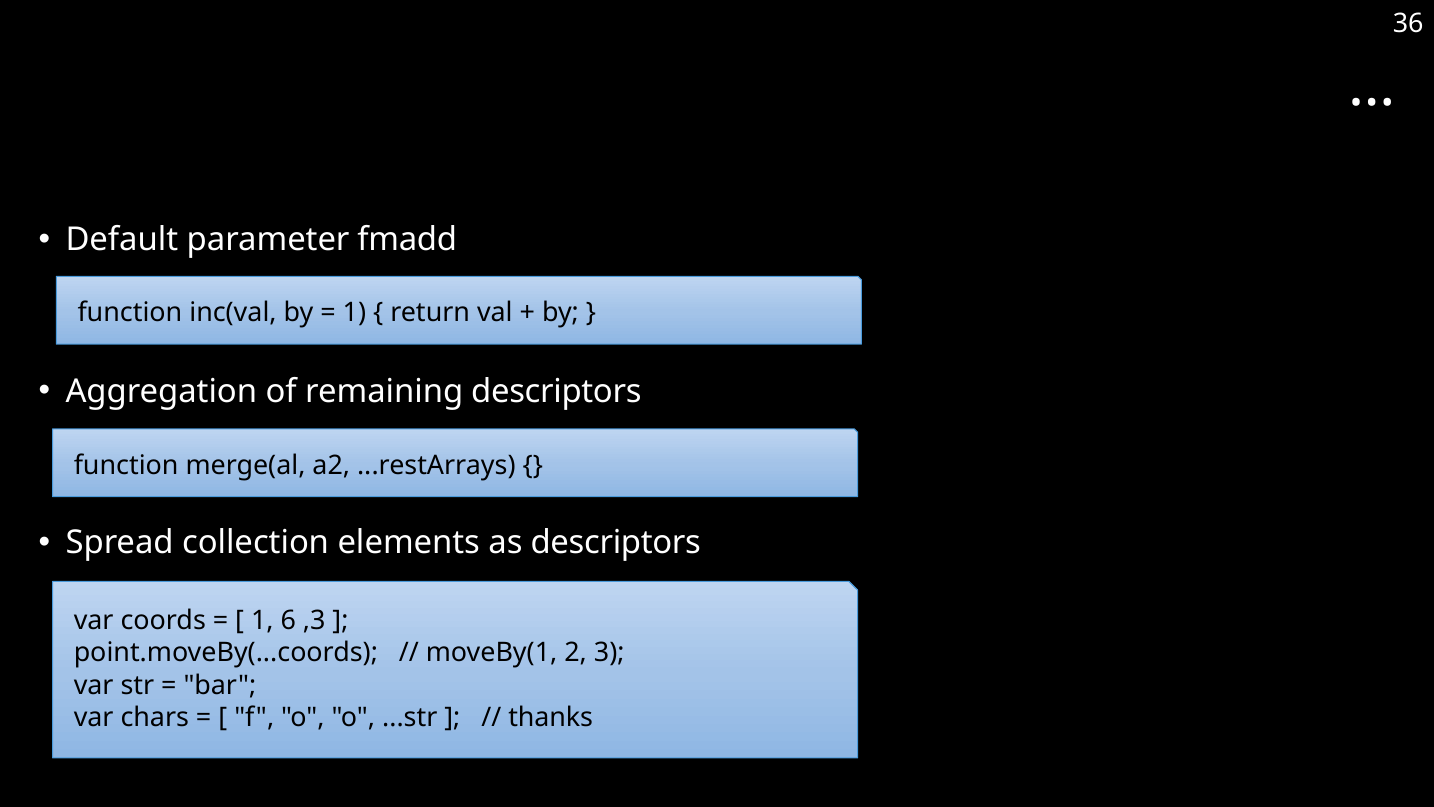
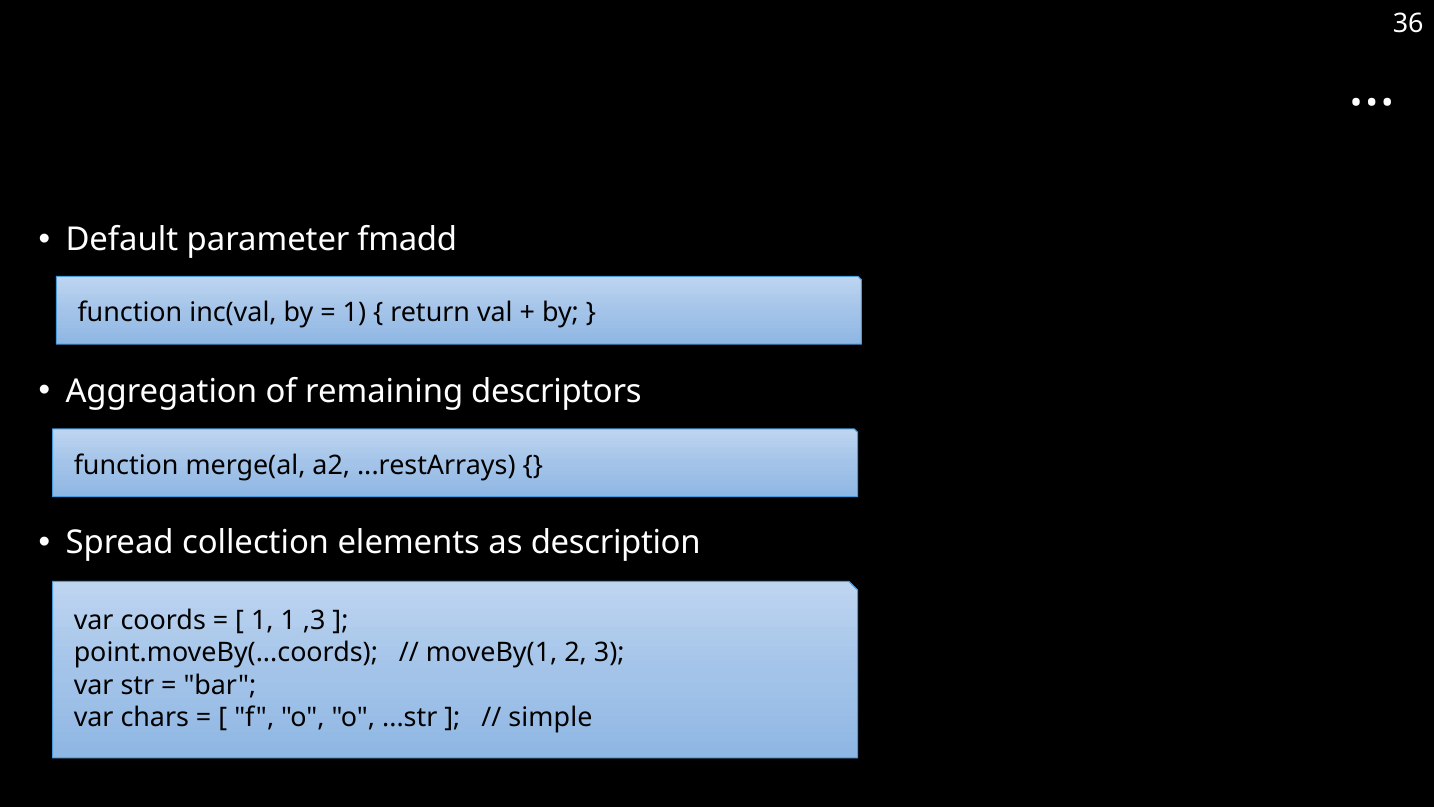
as descriptors: descriptors -> description
1 6: 6 -> 1
thanks: thanks -> simple
